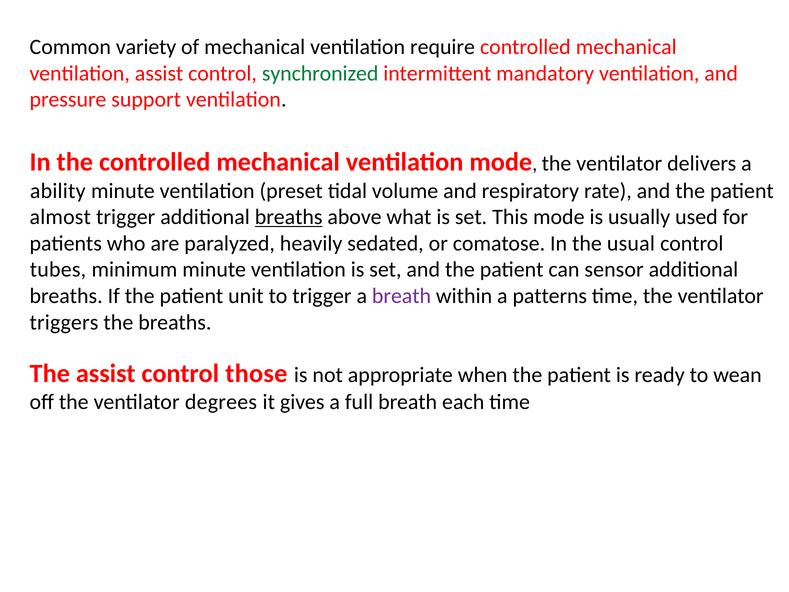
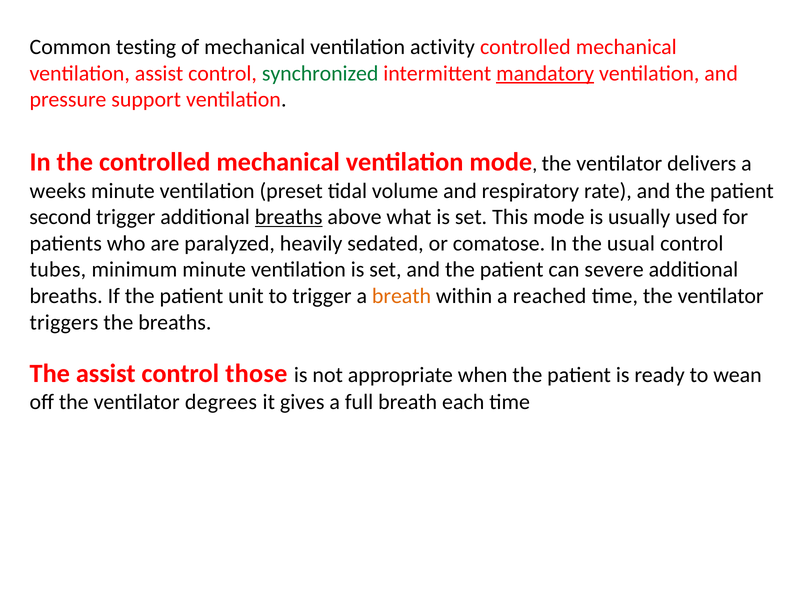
variety: variety -> testing
require: require -> activity
mandatory underline: none -> present
ability: ability -> weeks
almost: almost -> second
sensor: sensor -> severe
breath at (402, 296) colour: purple -> orange
patterns: patterns -> reached
